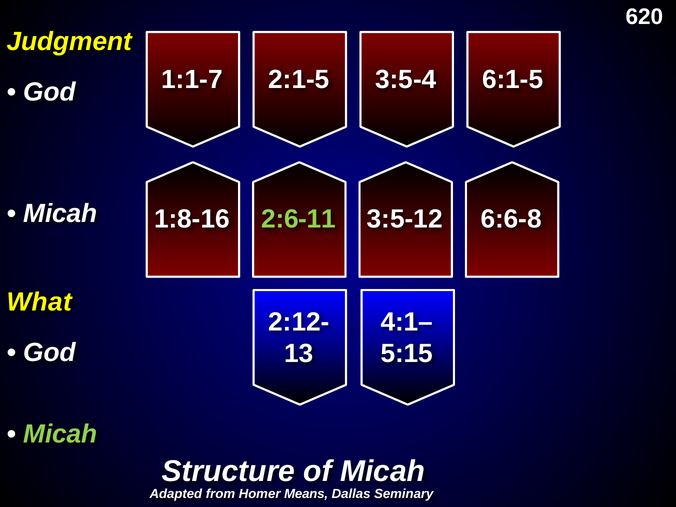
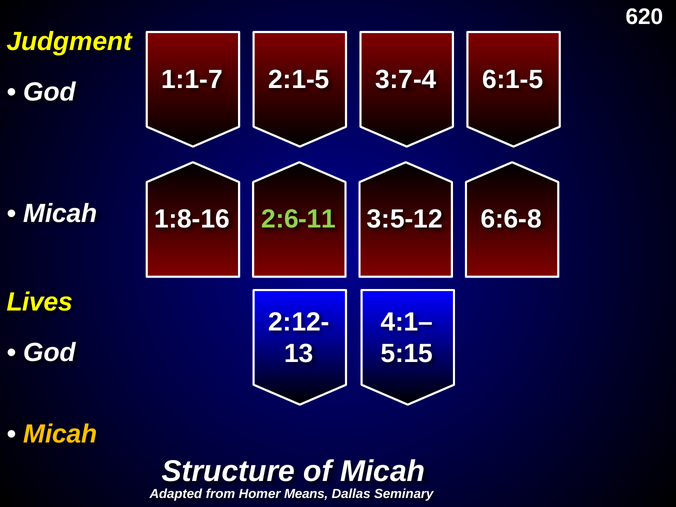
3:5-4: 3:5-4 -> 3:7-4
What: What -> Lives
Micah at (60, 434) colour: light green -> yellow
